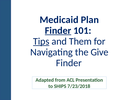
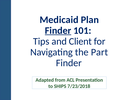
Tips underline: present -> none
Them: Them -> Client
Give: Give -> Part
